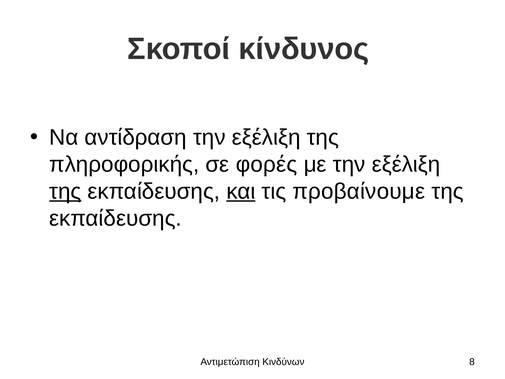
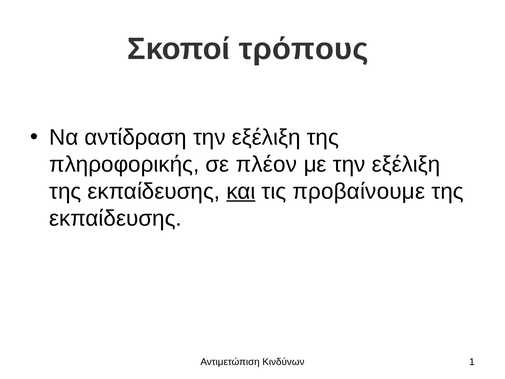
κίνδυνος: κίνδυνος -> τρόπους
φορές: φορές -> πλέον
της at (65, 191) underline: present -> none
8: 8 -> 1
